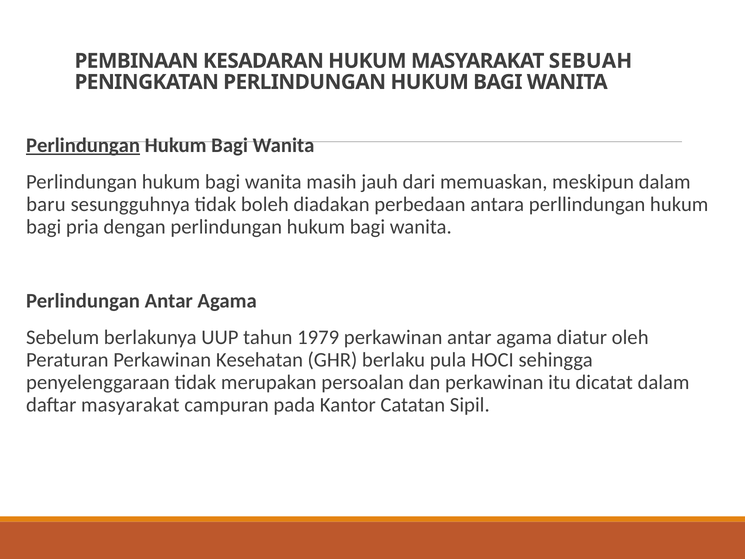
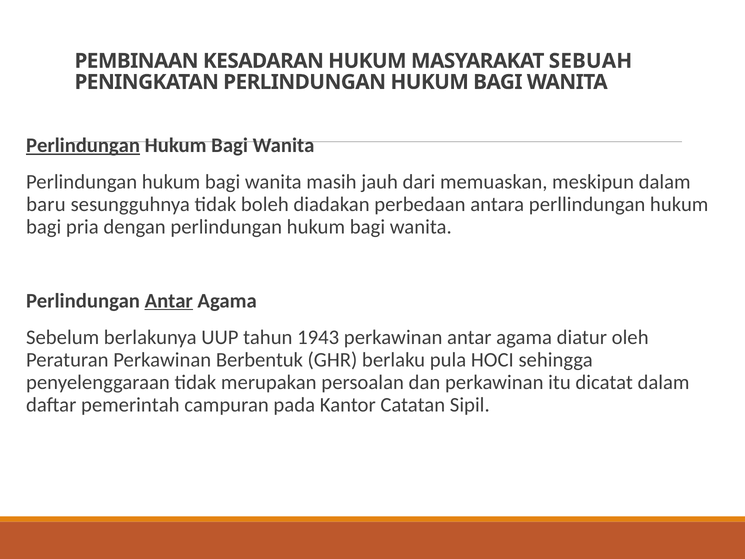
Antar at (169, 301) underline: none -> present
1979: 1979 -> 1943
Kesehatan: Kesehatan -> Berbentuk
daftar masyarakat: masyarakat -> pemerintah
